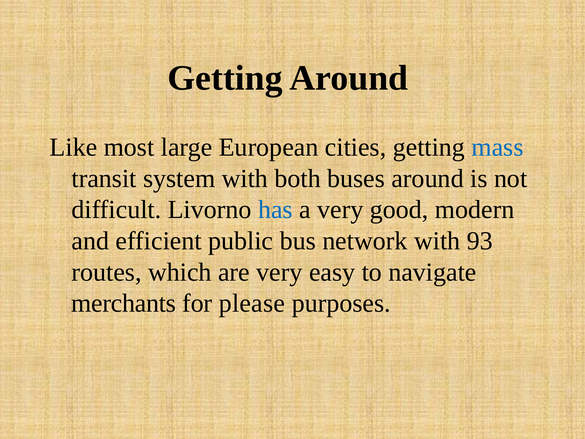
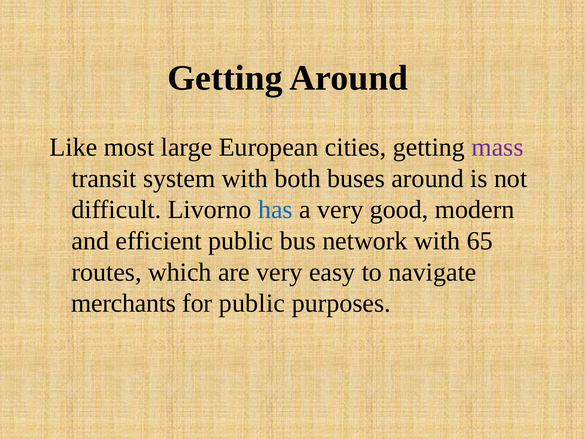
mass colour: blue -> purple
93: 93 -> 65
for please: please -> public
